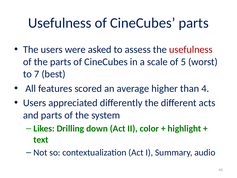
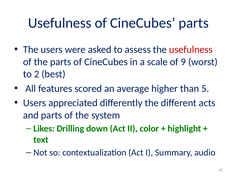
5: 5 -> 9
7: 7 -> 2
4: 4 -> 5
